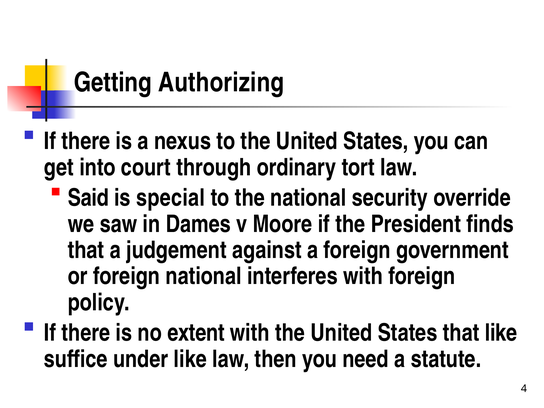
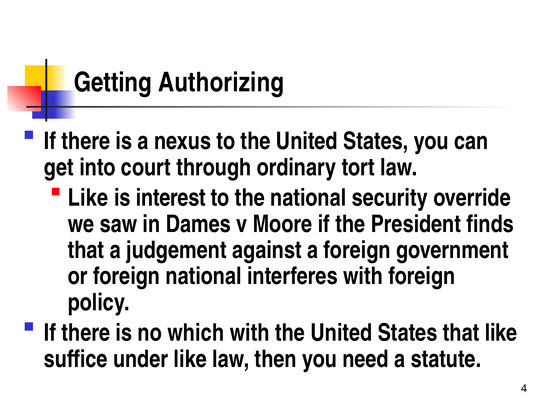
Said at (88, 198): Said -> Like
special: special -> interest
extent: extent -> which
